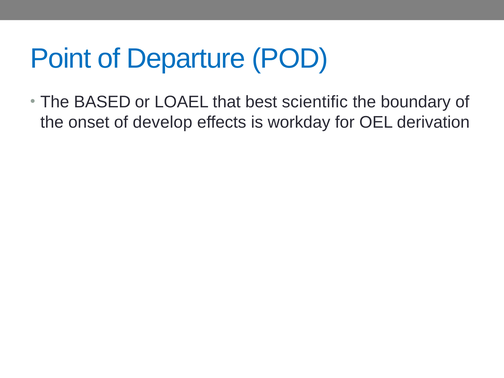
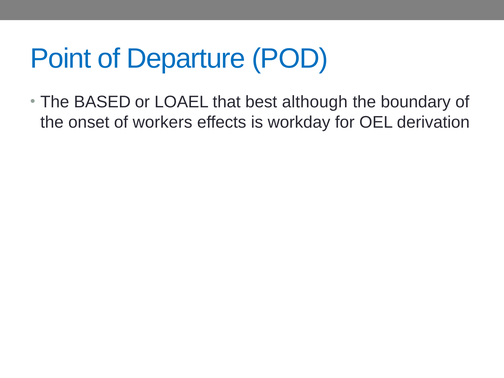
scientific: scientific -> although
develop: develop -> workers
